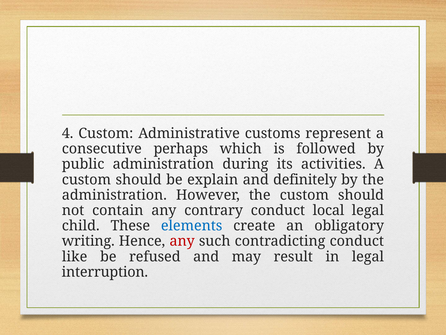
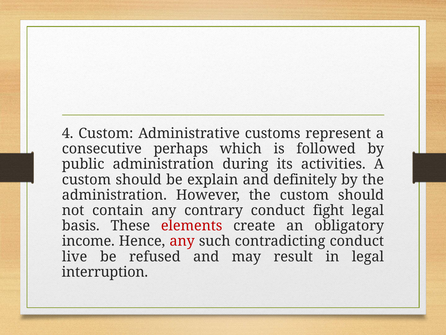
local: local -> fight
child: child -> basis
elements colour: blue -> red
writing: writing -> income
like: like -> live
